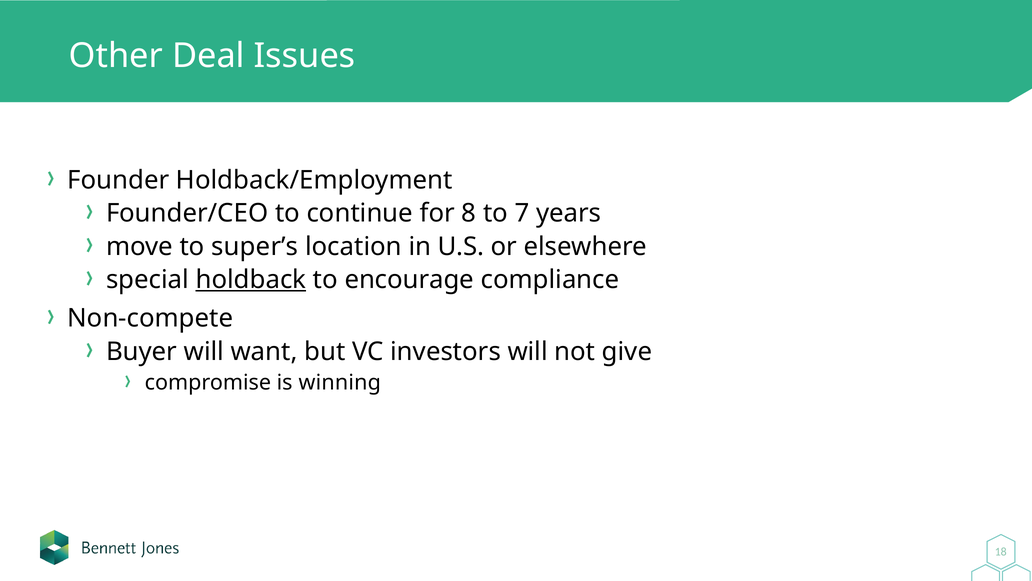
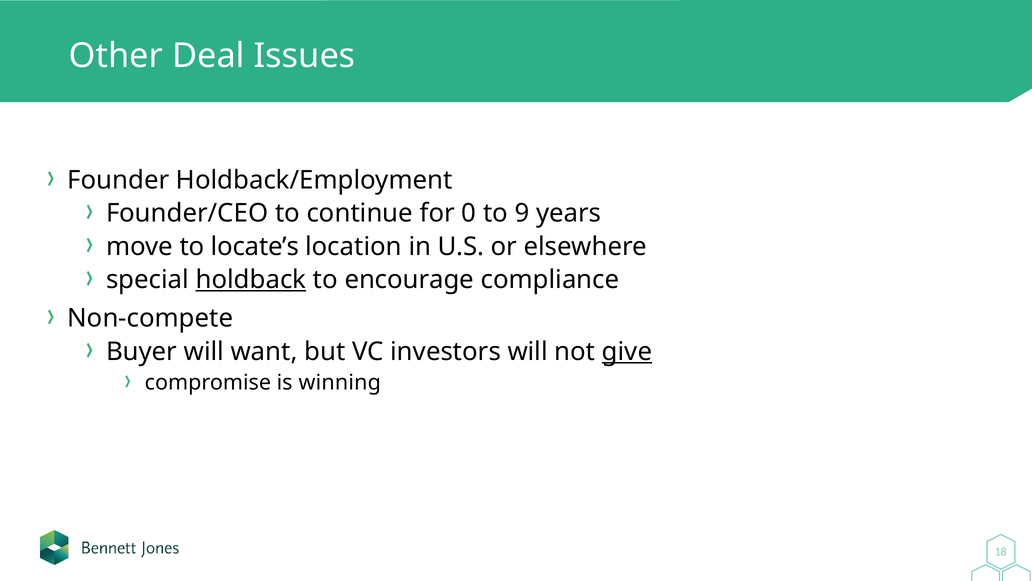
8: 8 -> 0
7: 7 -> 9
super’s: super’s -> locate’s
give underline: none -> present
